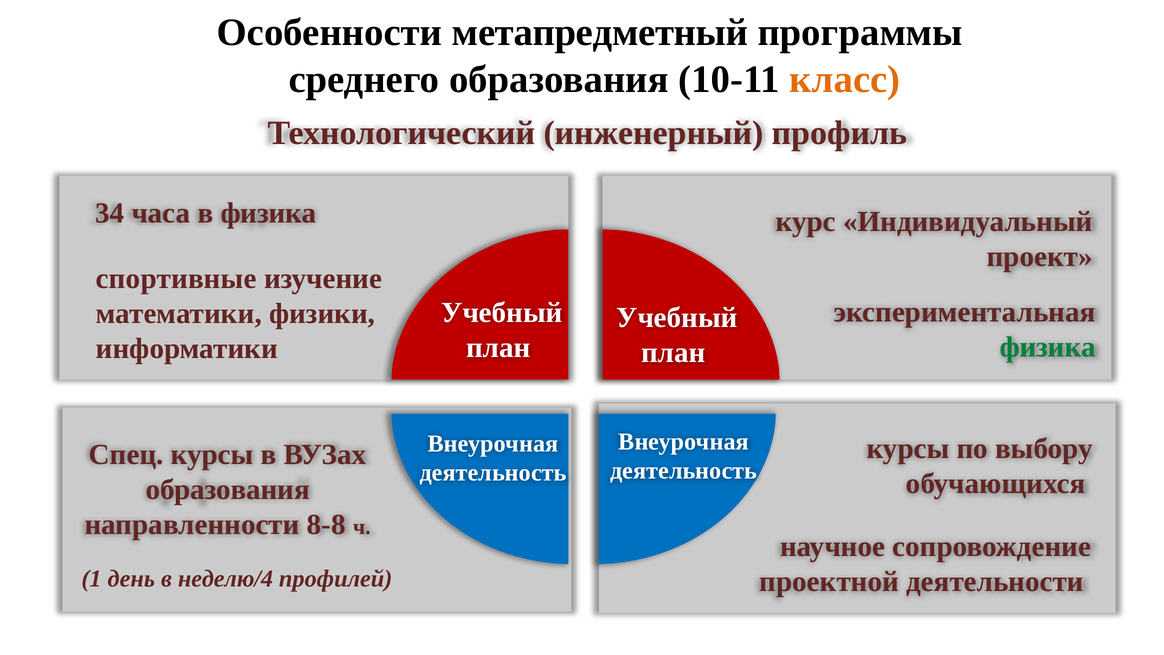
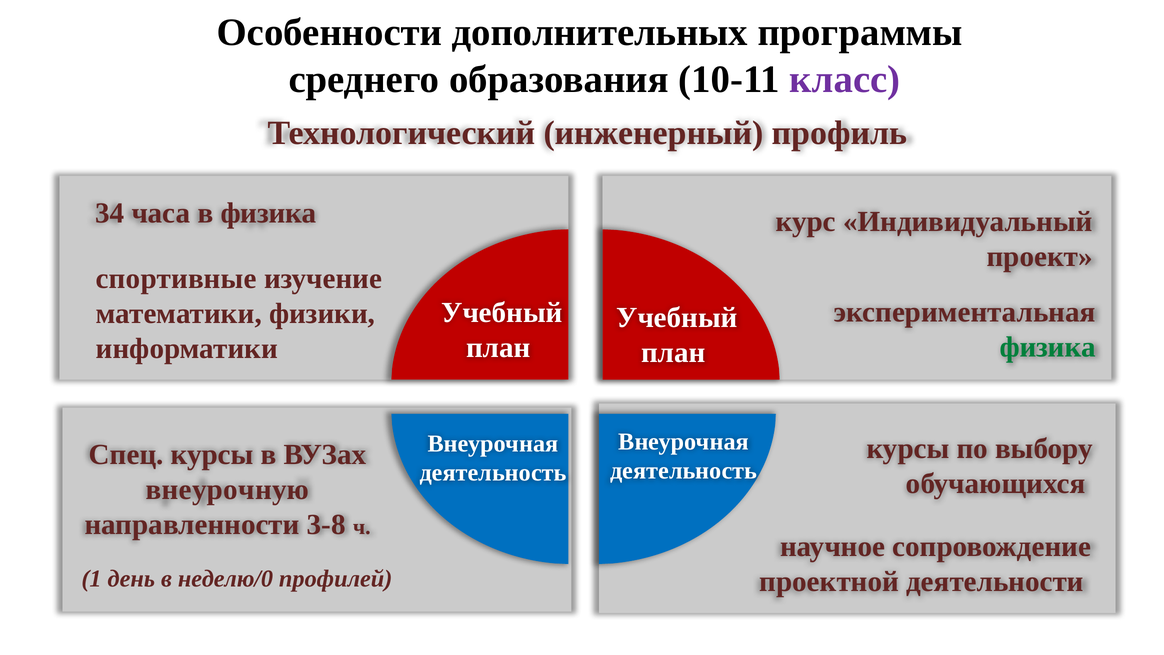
метапредметный: метапредметный -> дополнительных
класс colour: orange -> purple
образования at (228, 489): образования -> внеурочную
8-8: 8-8 -> 3-8
неделю/4: неделю/4 -> неделю/0
